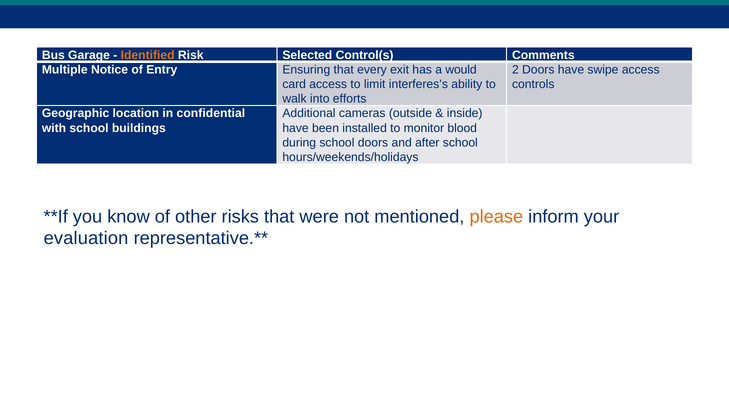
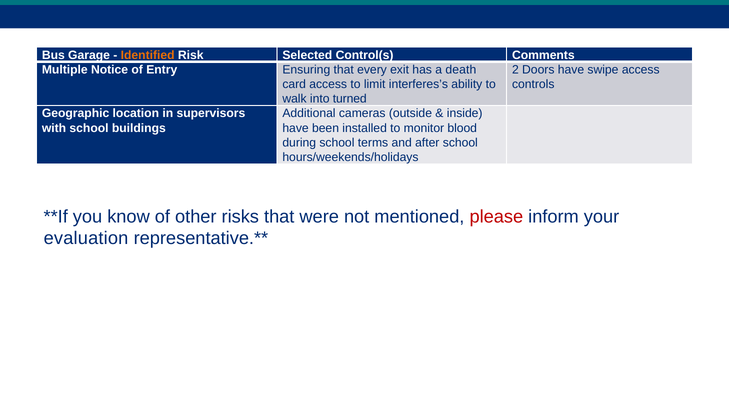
would: would -> death
efforts: efforts -> turned
confidential: confidential -> supervisors
school doors: doors -> terms
please colour: orange -> red
